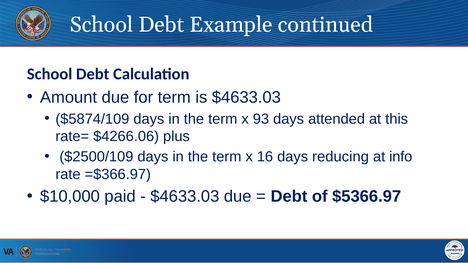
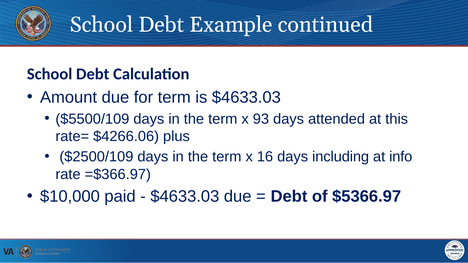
$5874/109: $5874/109 -> $5500/109
reducing: reducing -> including
